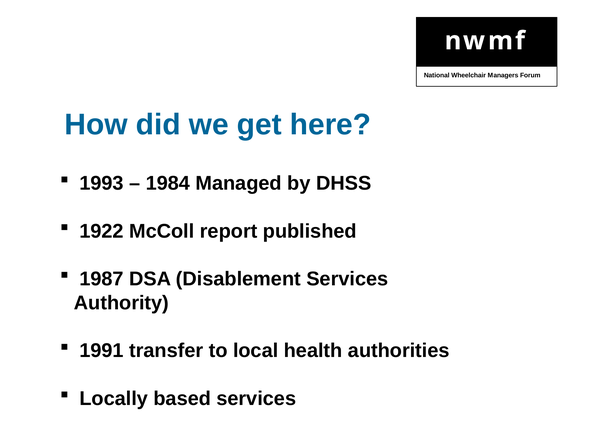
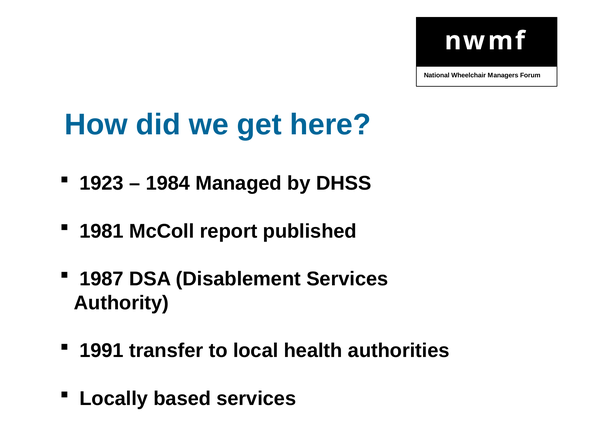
1993: 1993 -> 1923
1922: 1922 -> 1981
